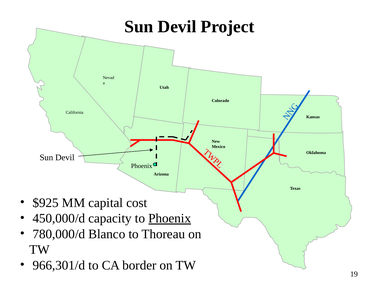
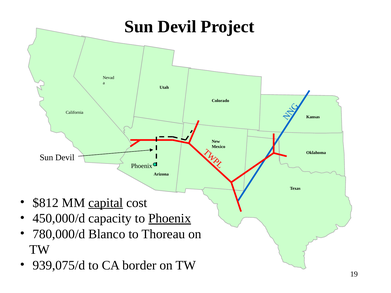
$925: $925 -> $812
capital underline: none -> present
966,301/d: 966,301/d -> 939,075/d
